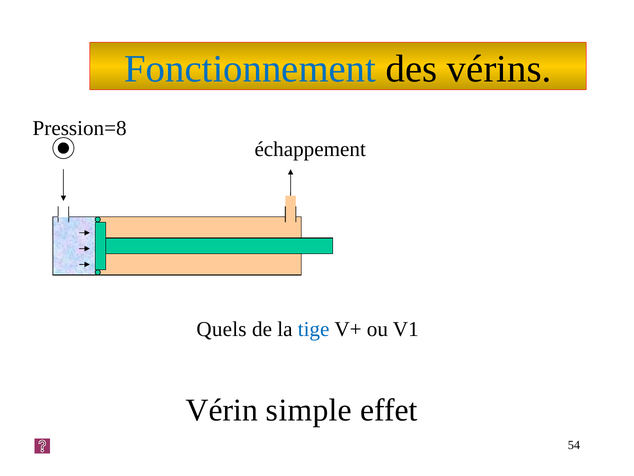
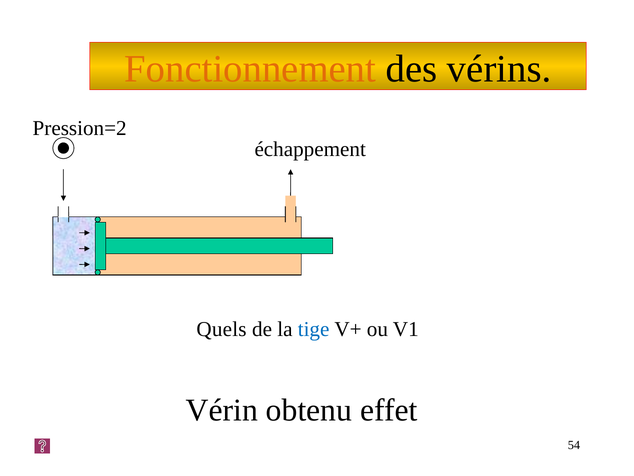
Fonctionnement colour: blue -> orange
Pression=8: Pression=8 -> Pression=2
simple: simple -> obtenu
